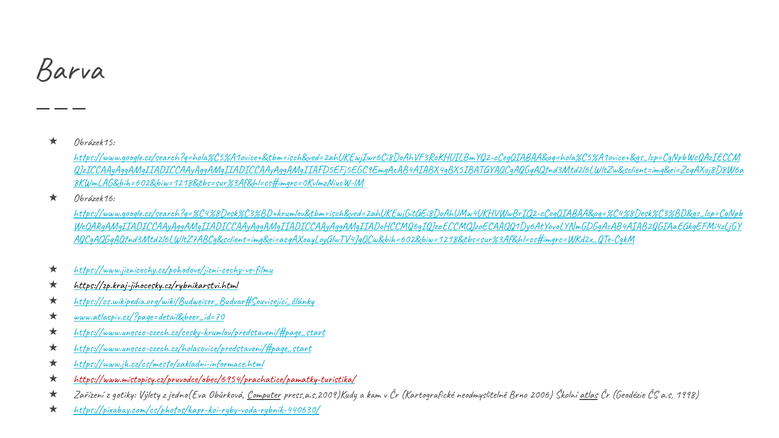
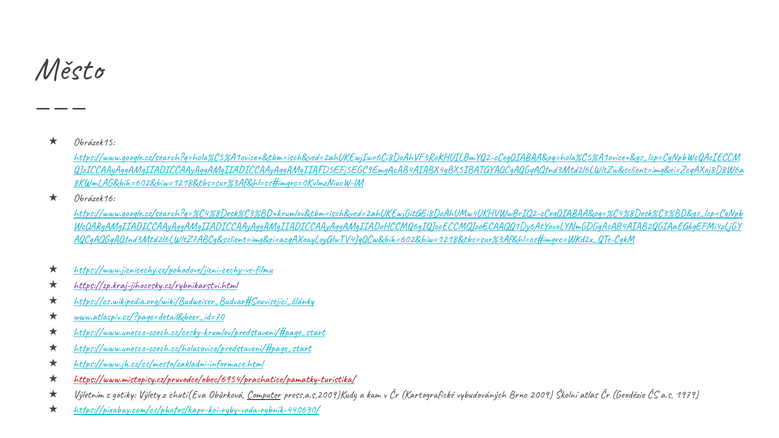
Barva: Barva -> Město
https://zp.kraj-jihocesky.cz/rybnikarstvi.html colour: black -> purple
Zařízení: Zařízení -> Výletním
jedno(Eva: jedno(Eva -> chutí(Eva
neodmyslitelně: neodmyslitelně -> vybudováných
2006: 2006 -> 2009
atlas underline: present -> none
1998: 1998 -> 1979
